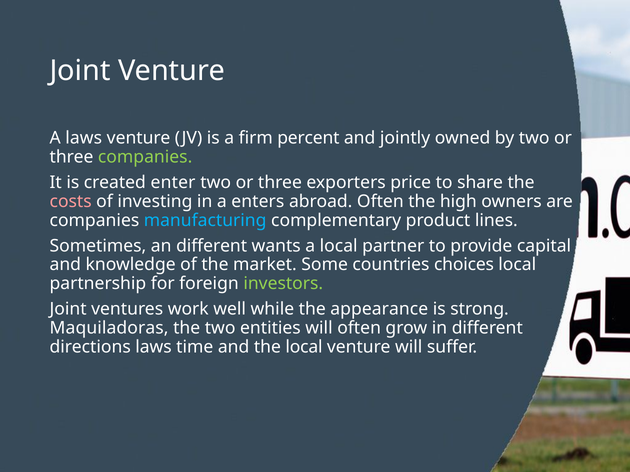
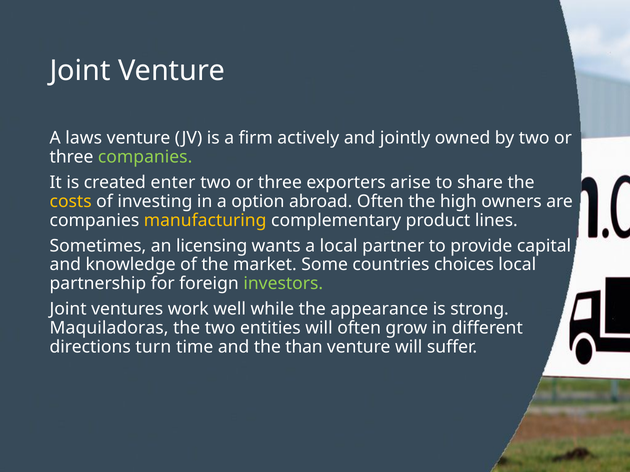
percent: percent -> actively
price: price -> arise
costs colour: pink -> yellow
enters: enters -> option
manufacturing colour: light blue -> yellow
an different: different -> licensing
directions laws: laws -> turn
the local: local -> than
